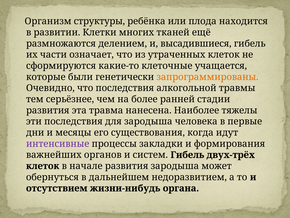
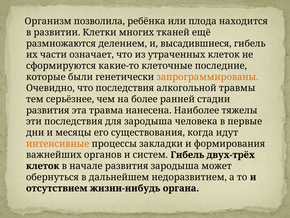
структуры: структуры -> позволила
учащается: учащается -> последние
интенсивные colour: purple -> orange
